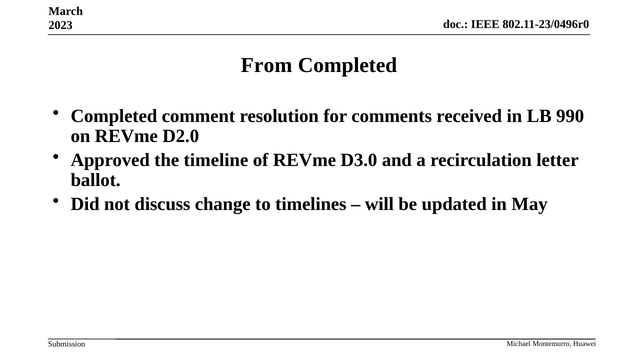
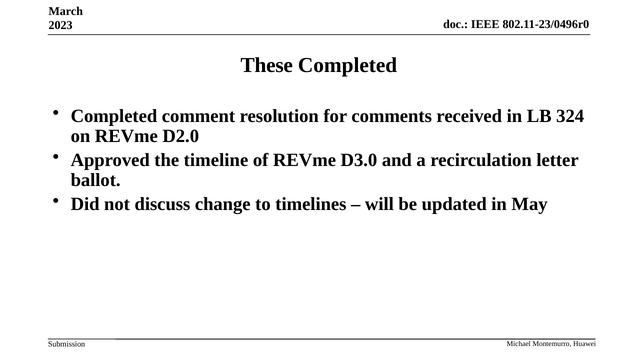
From: From -> These
990: 990 -> 324
